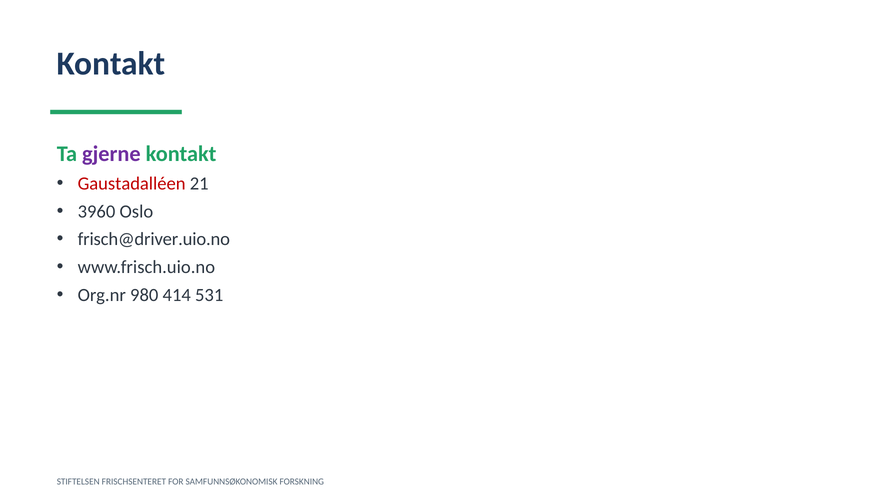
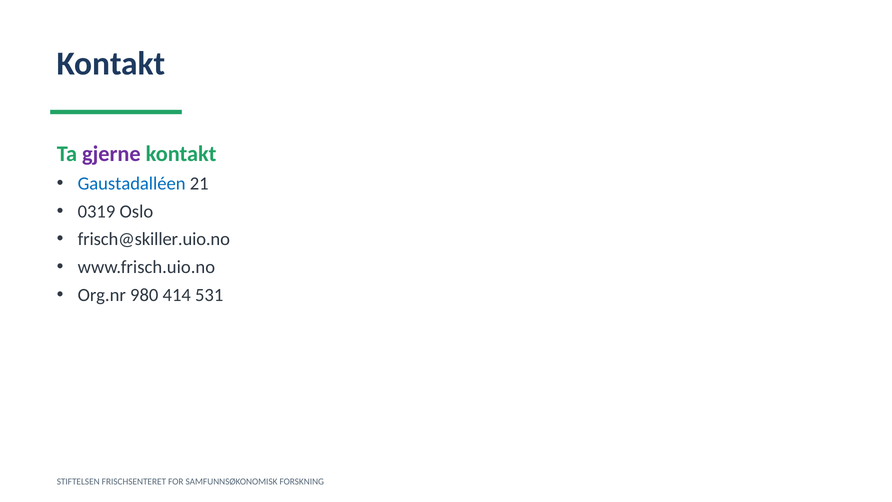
Gaustadalléen colour: red -> blue
3960: 3960 -> 0319
frisch@driver.uio.no: frisch@driver.uio.no -> frisch@skiller.uio.no
